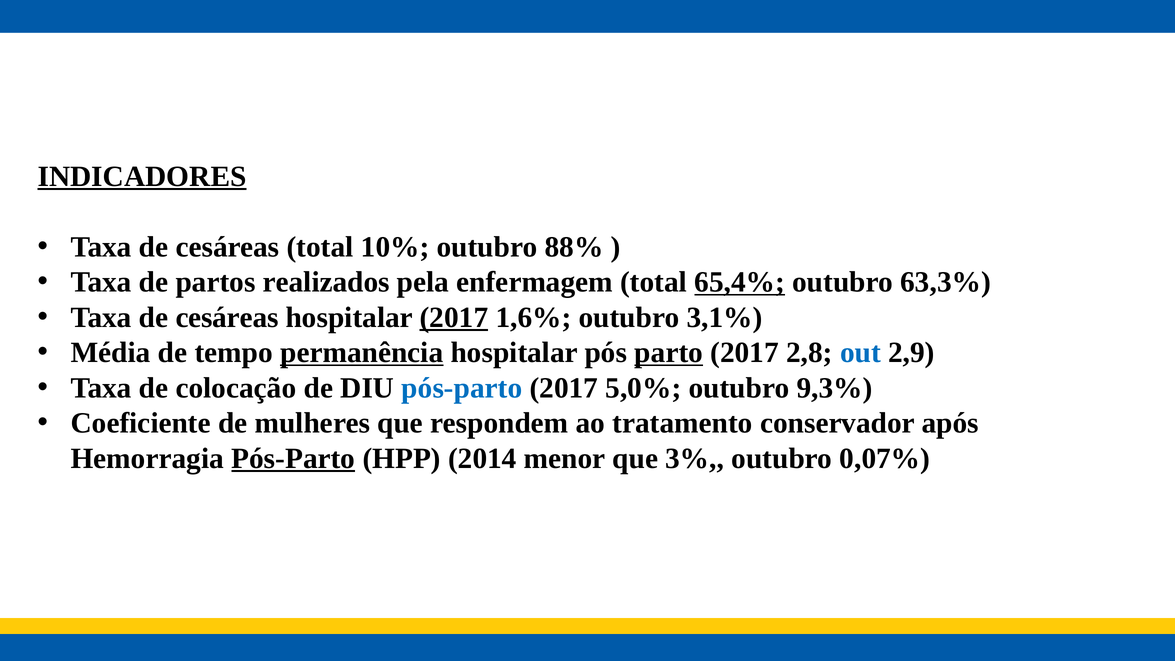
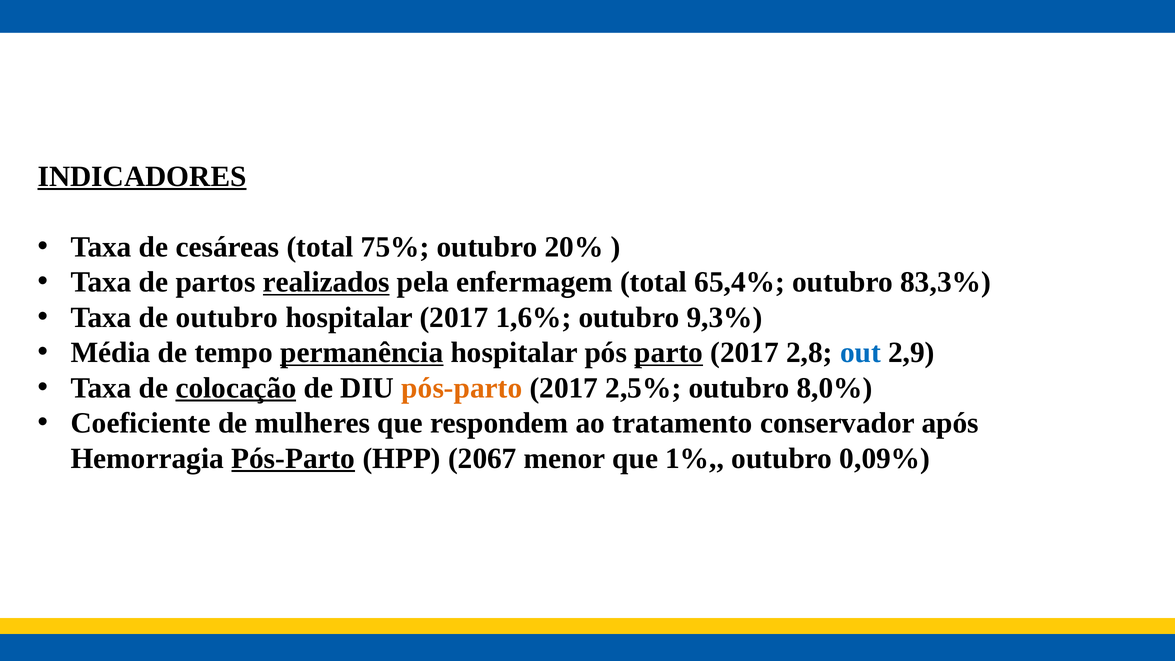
10%: 10% -> 75%
88%: 88% -> 20%
realizados underline: none -> present
65,4% underline: present -> none
63,3%: 63,3% -> 83,3%
cesáreas at (227, 317): cesáreas -> outubro
2017 at (454, 317) underline: present -> none
3,1%: 3,1% -> 9,3%
colocação underline: none -> present
pós-parto at (462, 388) colour: blue -> orange
5,0%: 5,0% -> 2,5%
9,3%: 9,3% -> 8,0%
2014: 2014 -> 2067
3%: 3% -> 1%
0,07%: 0,07% -> 0,09%
